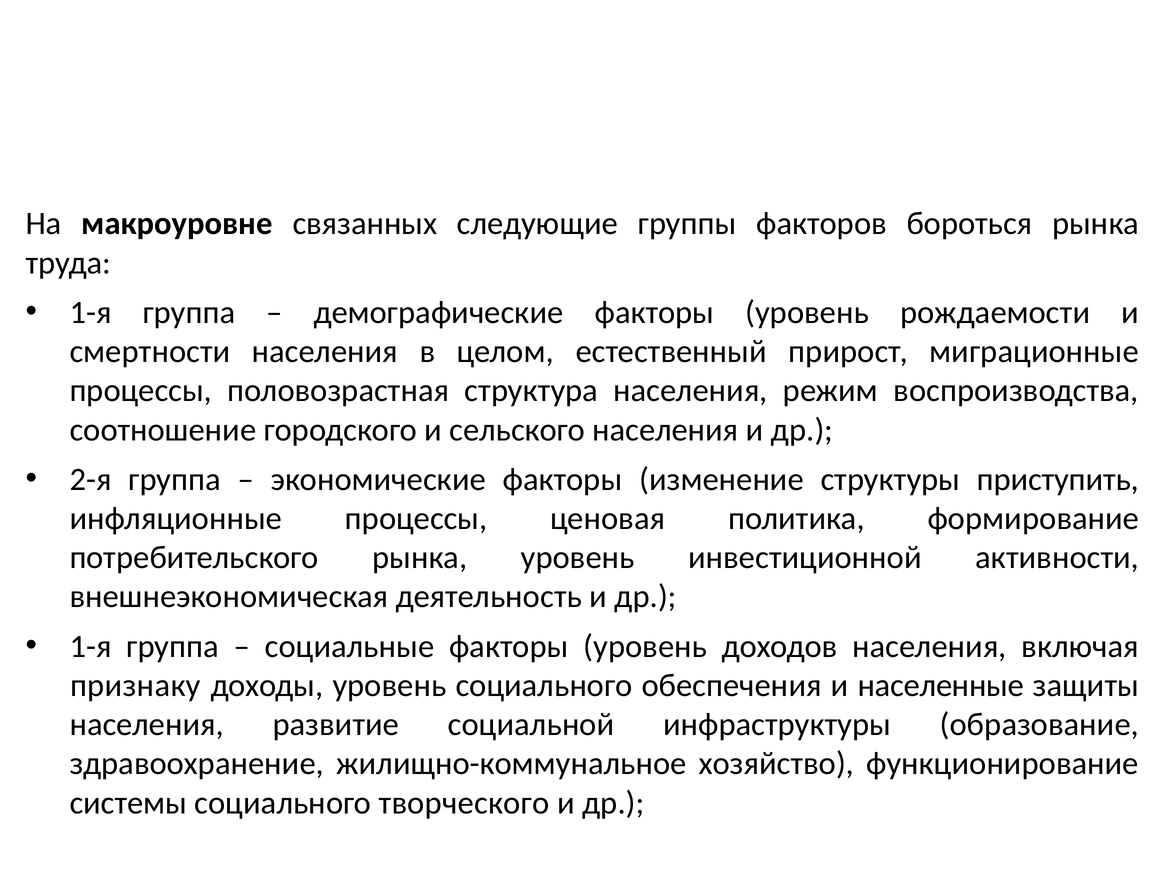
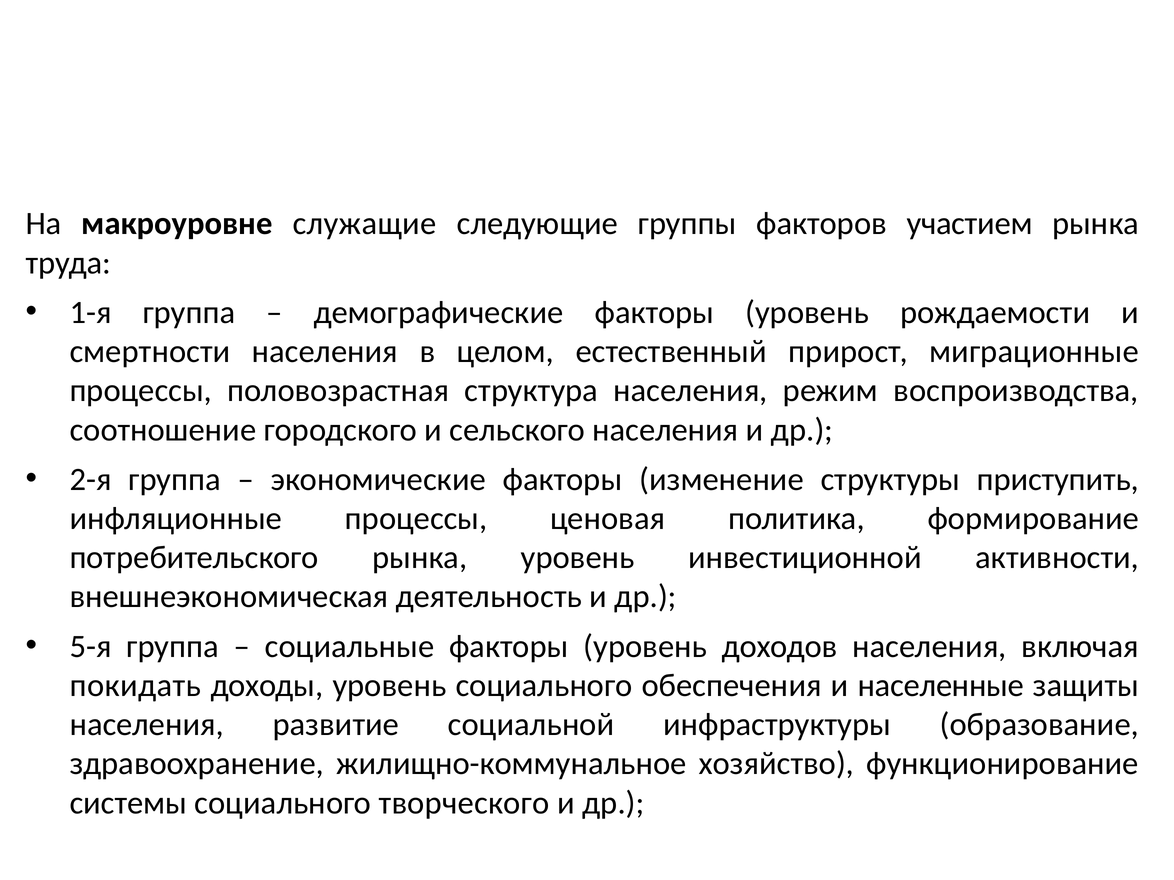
связанных: связанных -> служащие
бороться: бороться -> участием
1-я at (91, 647): 1-я -> 5-я
признаку: признаку -> покидать
